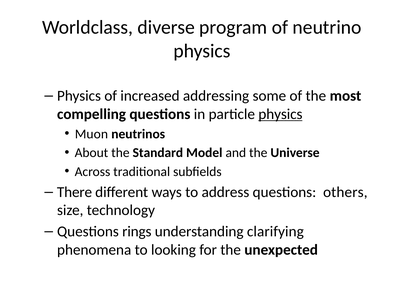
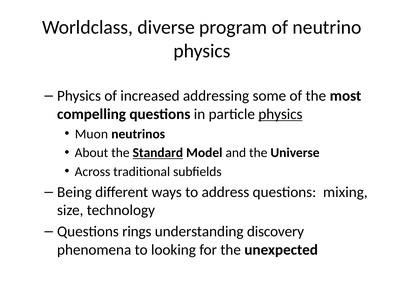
Standard underline: none -> present
There: There -> Being
others: others -> mixing
clarifying: clarifying -> discovery
